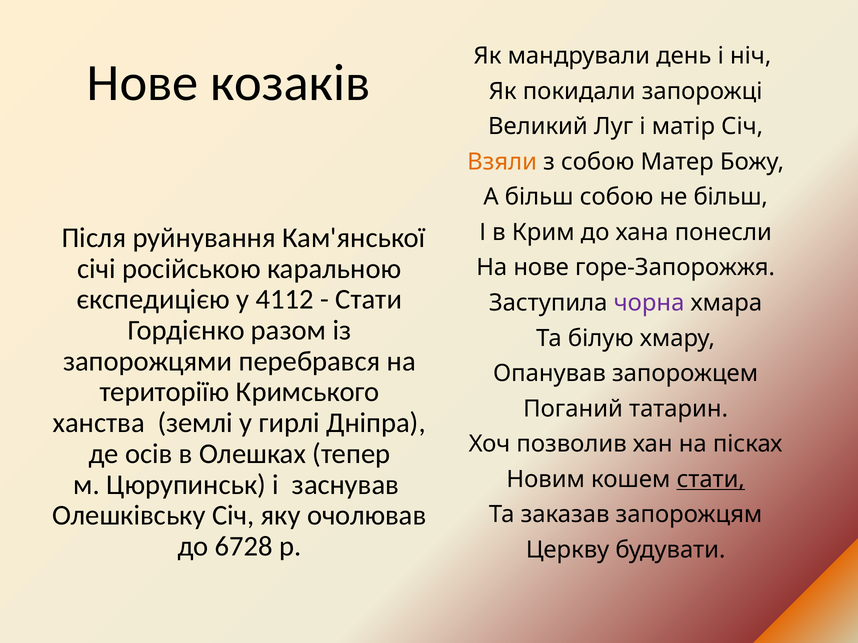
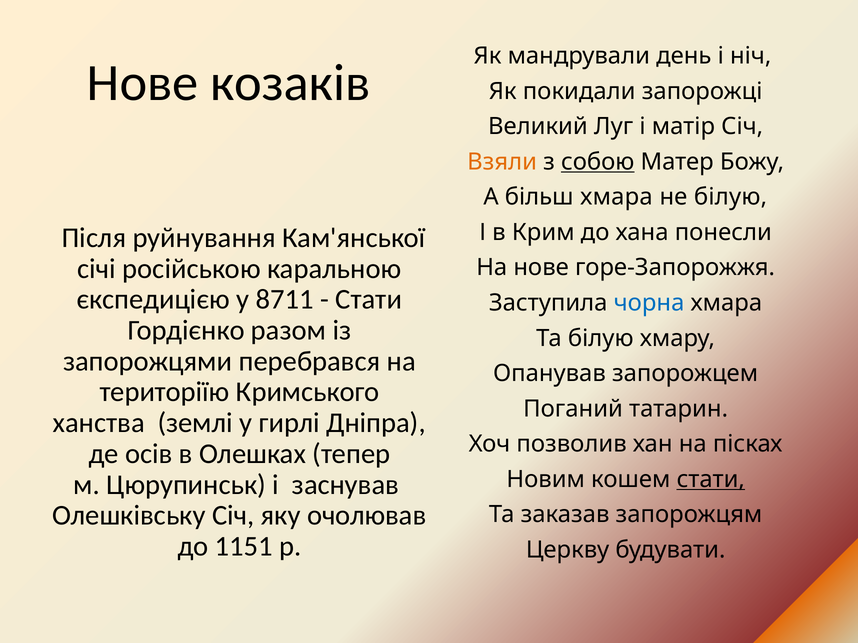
собою at (598, 162) underline: none -> present
більш собою: собою -> хмара
не більш: більш -> білую
4112: 4112 -> 8711
чорна colour: purple -> blue
6728: 6728 -> 1151
